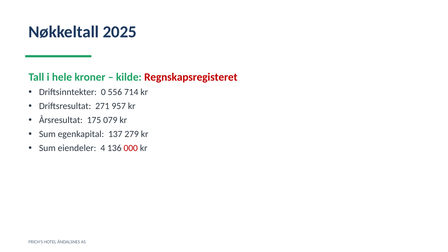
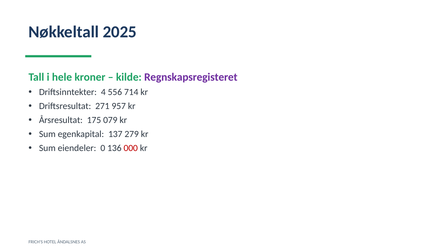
Regnskapsregisteret colour: red -> purple
0: 0 -> 4
4: 4 -> 0
